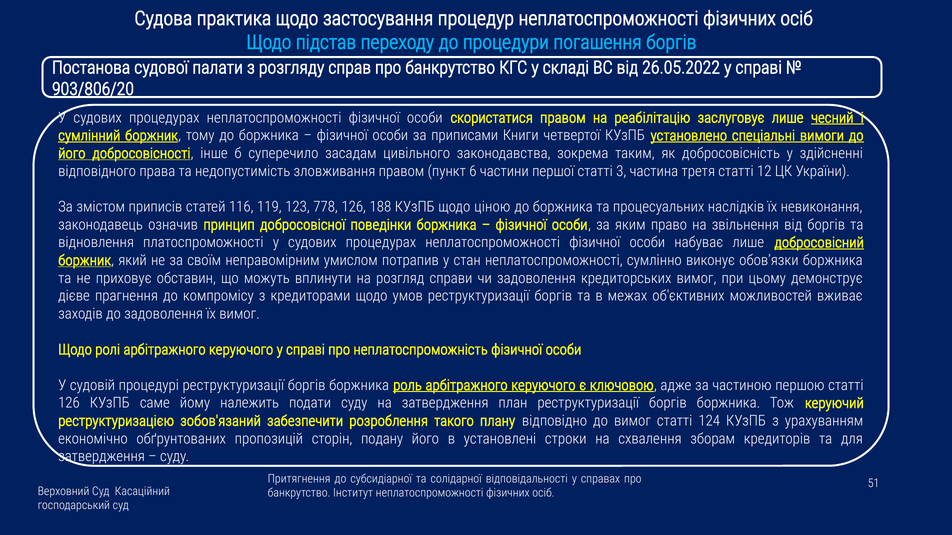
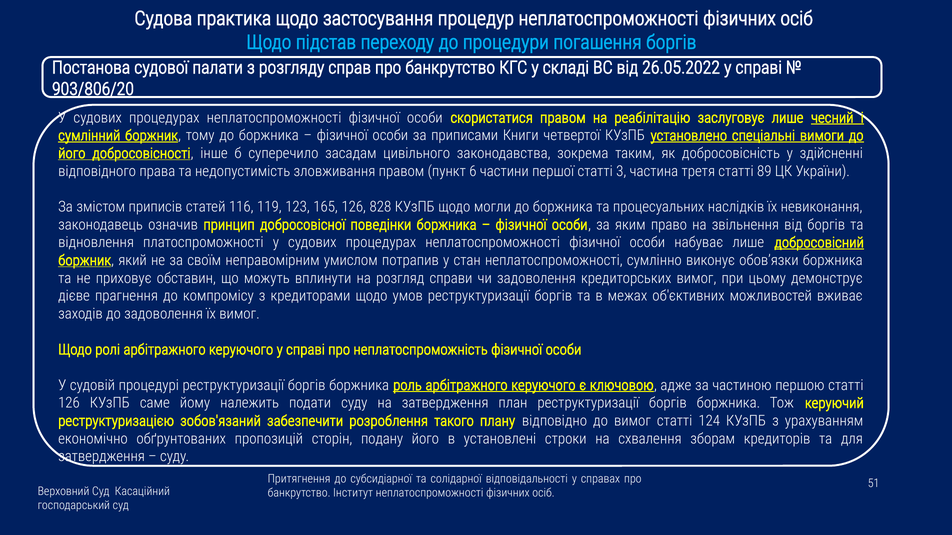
12: 12 -> 89
778: 778 -> 165
188: 188 -> 828
ціною: ціною -> могли
